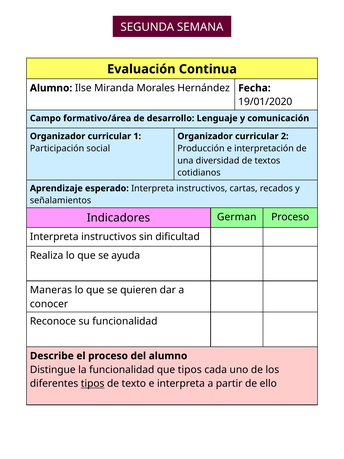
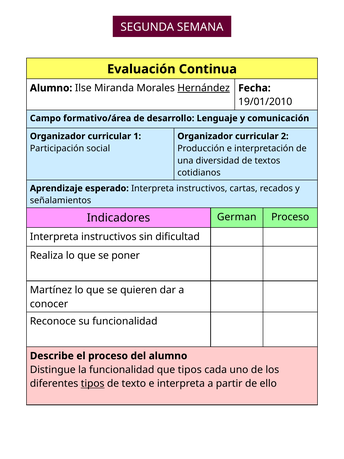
Hernández underline: none -> present
19/01/2020: 19/01/2020 -> 19/01/2010
ayuda: ayuda -> poner
Maneras: Maneras -> Martínez
